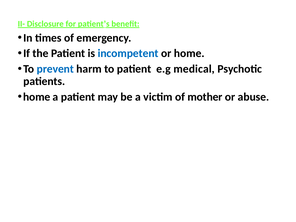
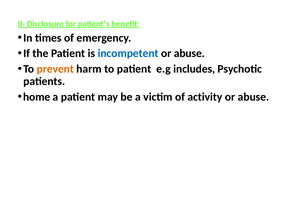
home at (189, 53): home -> abuse
prevent colour: blue -> orange
medical: medical -> includes
mother: mother -> activity
